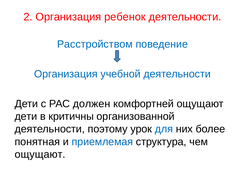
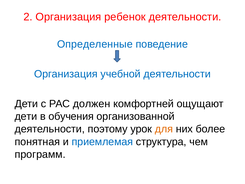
Расстройством: Расстройством -> Определенные
критичны: критичны -> обучения
для colour: blue -> orange
ощущают at (40, 154): ощущают -> программ
